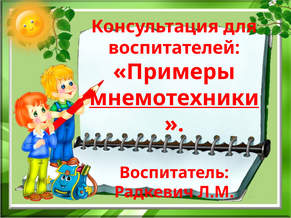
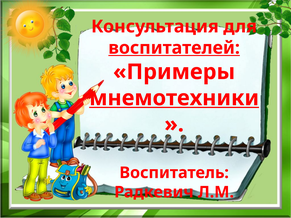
воспитателей underline: none -> present
